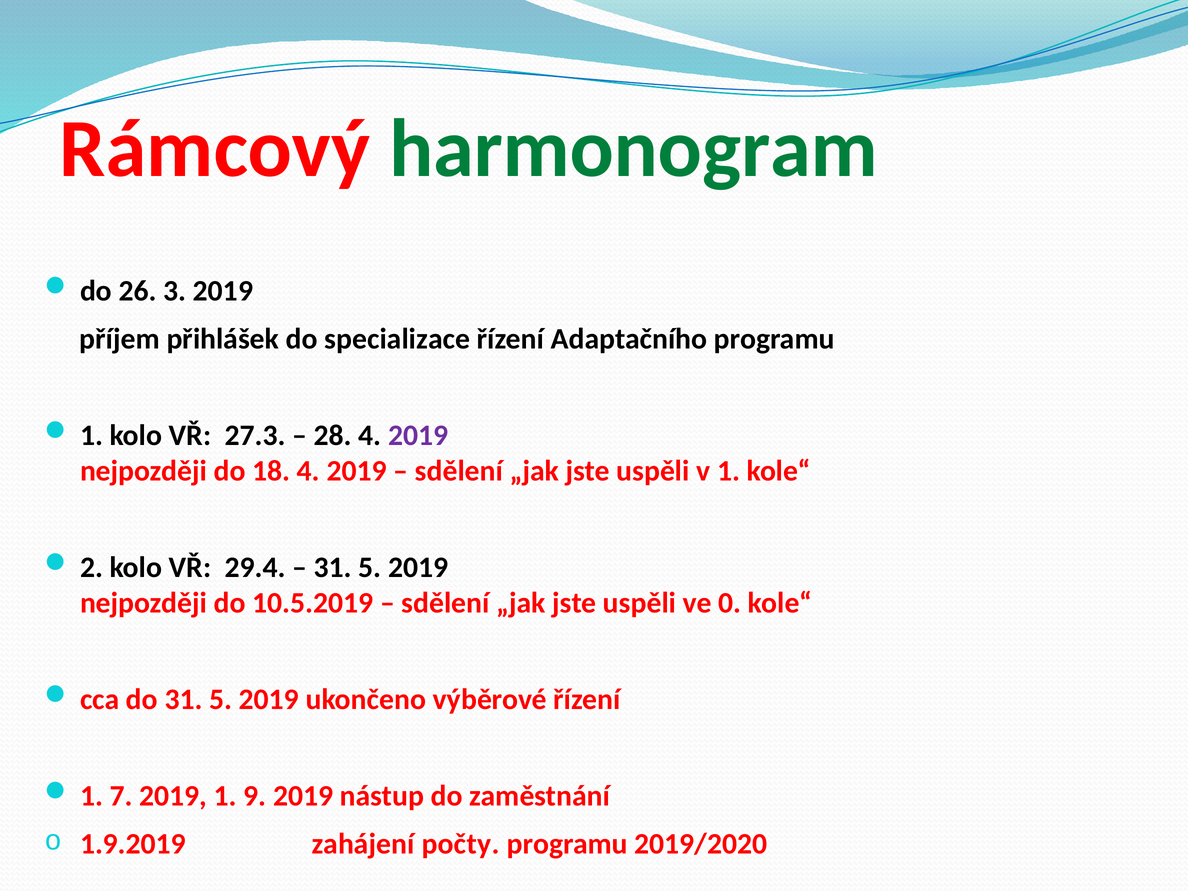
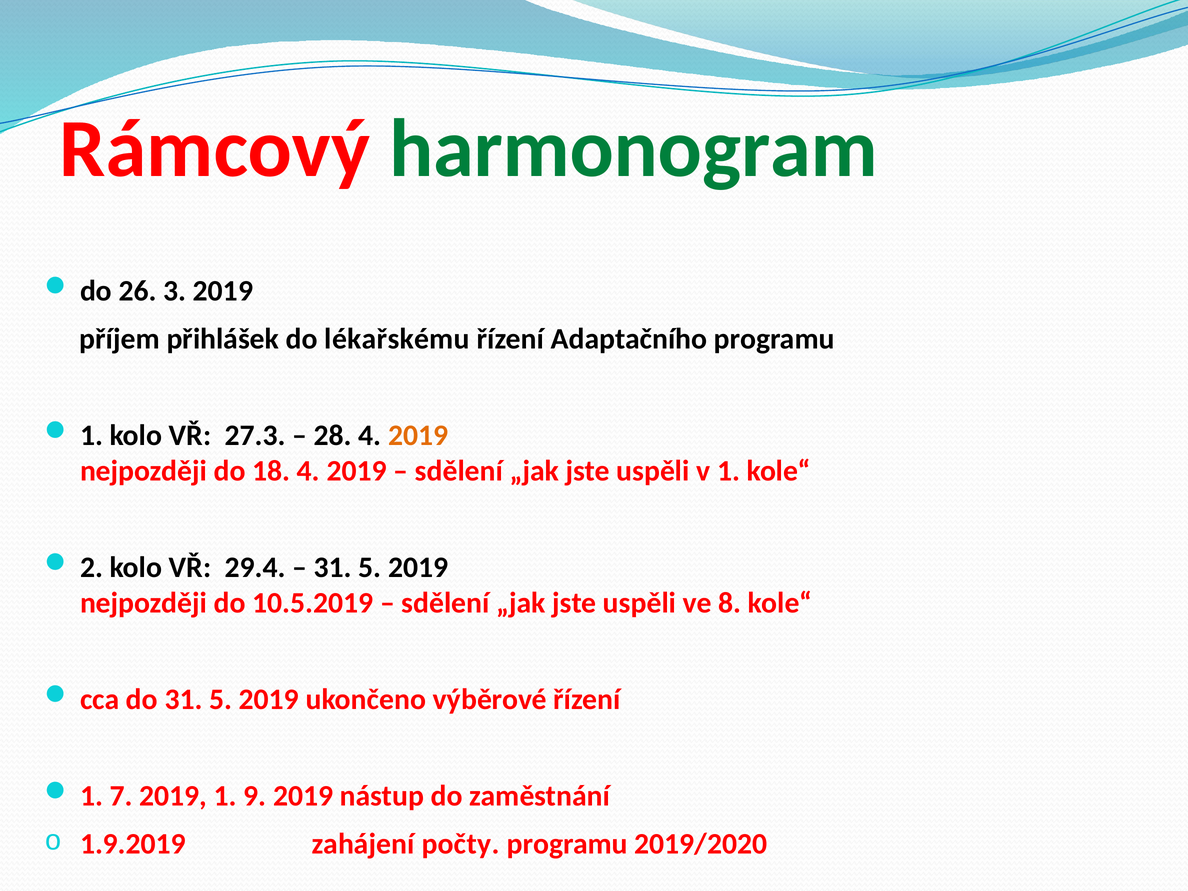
specializace: specializace -> lékařskému
2019 at (418, 435) colour: purple -> orange
0: 0 -> 8
